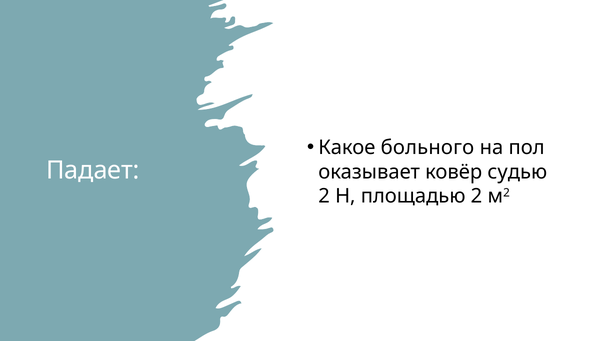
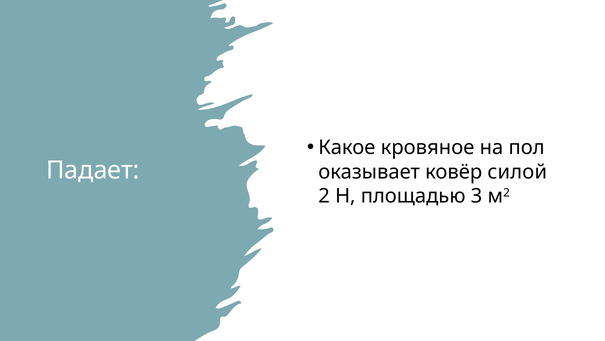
больного: больного -> кровяное
судью: судью -> силой
площадью 2: 2 -> 3
